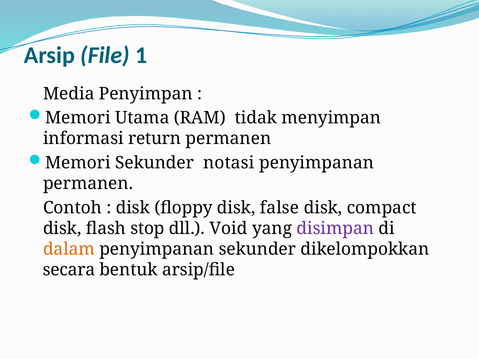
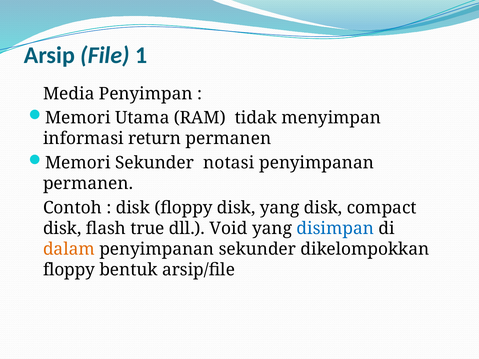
disk false: false -> yang
stop: stop -> true
disimpan colour: purple -> blue
secara at (69, 270): secara -> floppy
